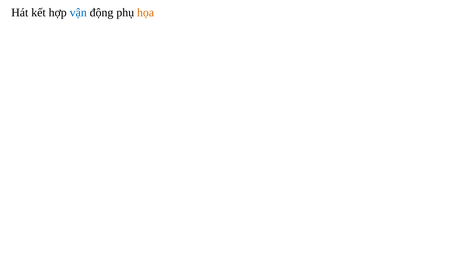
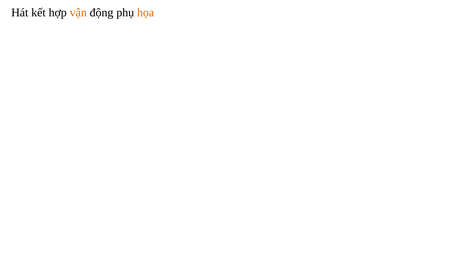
vận colour: blue -> orange
